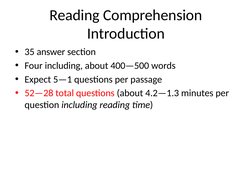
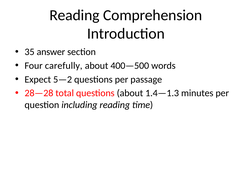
Four including: including -> carefully
5—1: 5—1 -> 5—2
52—28: 52—28 -> 28—28
4.2—1.3: 4.2—1.3 -> 1.4—1.3
